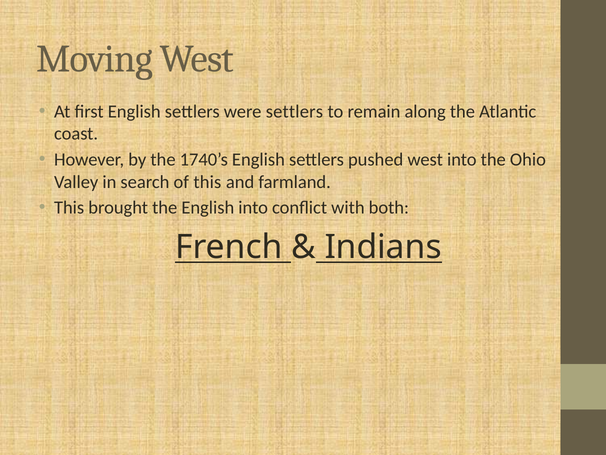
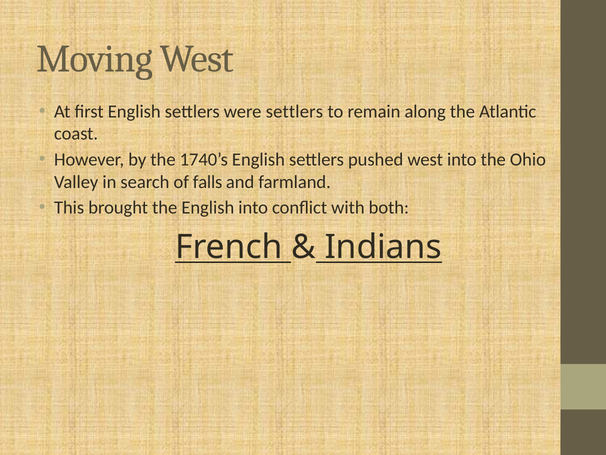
of this: this -> falls
